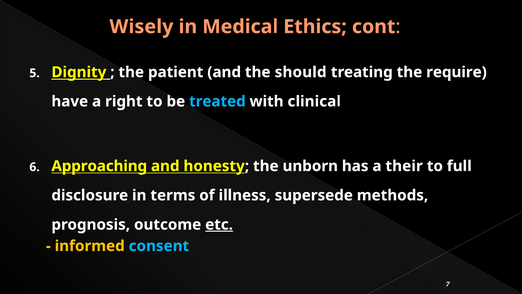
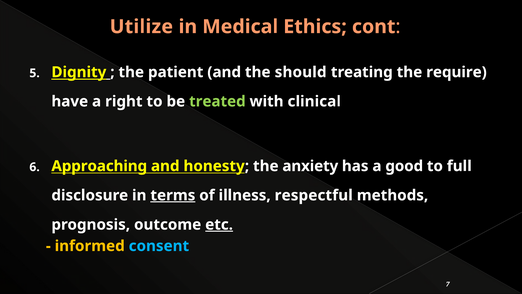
Wisely: Wisely -> Utilize
treated colour: light blue -> light green
unborn: unborn -> anxiety
their: their -> good
terms underline: none -> present
supersede: supersede -> respectful
